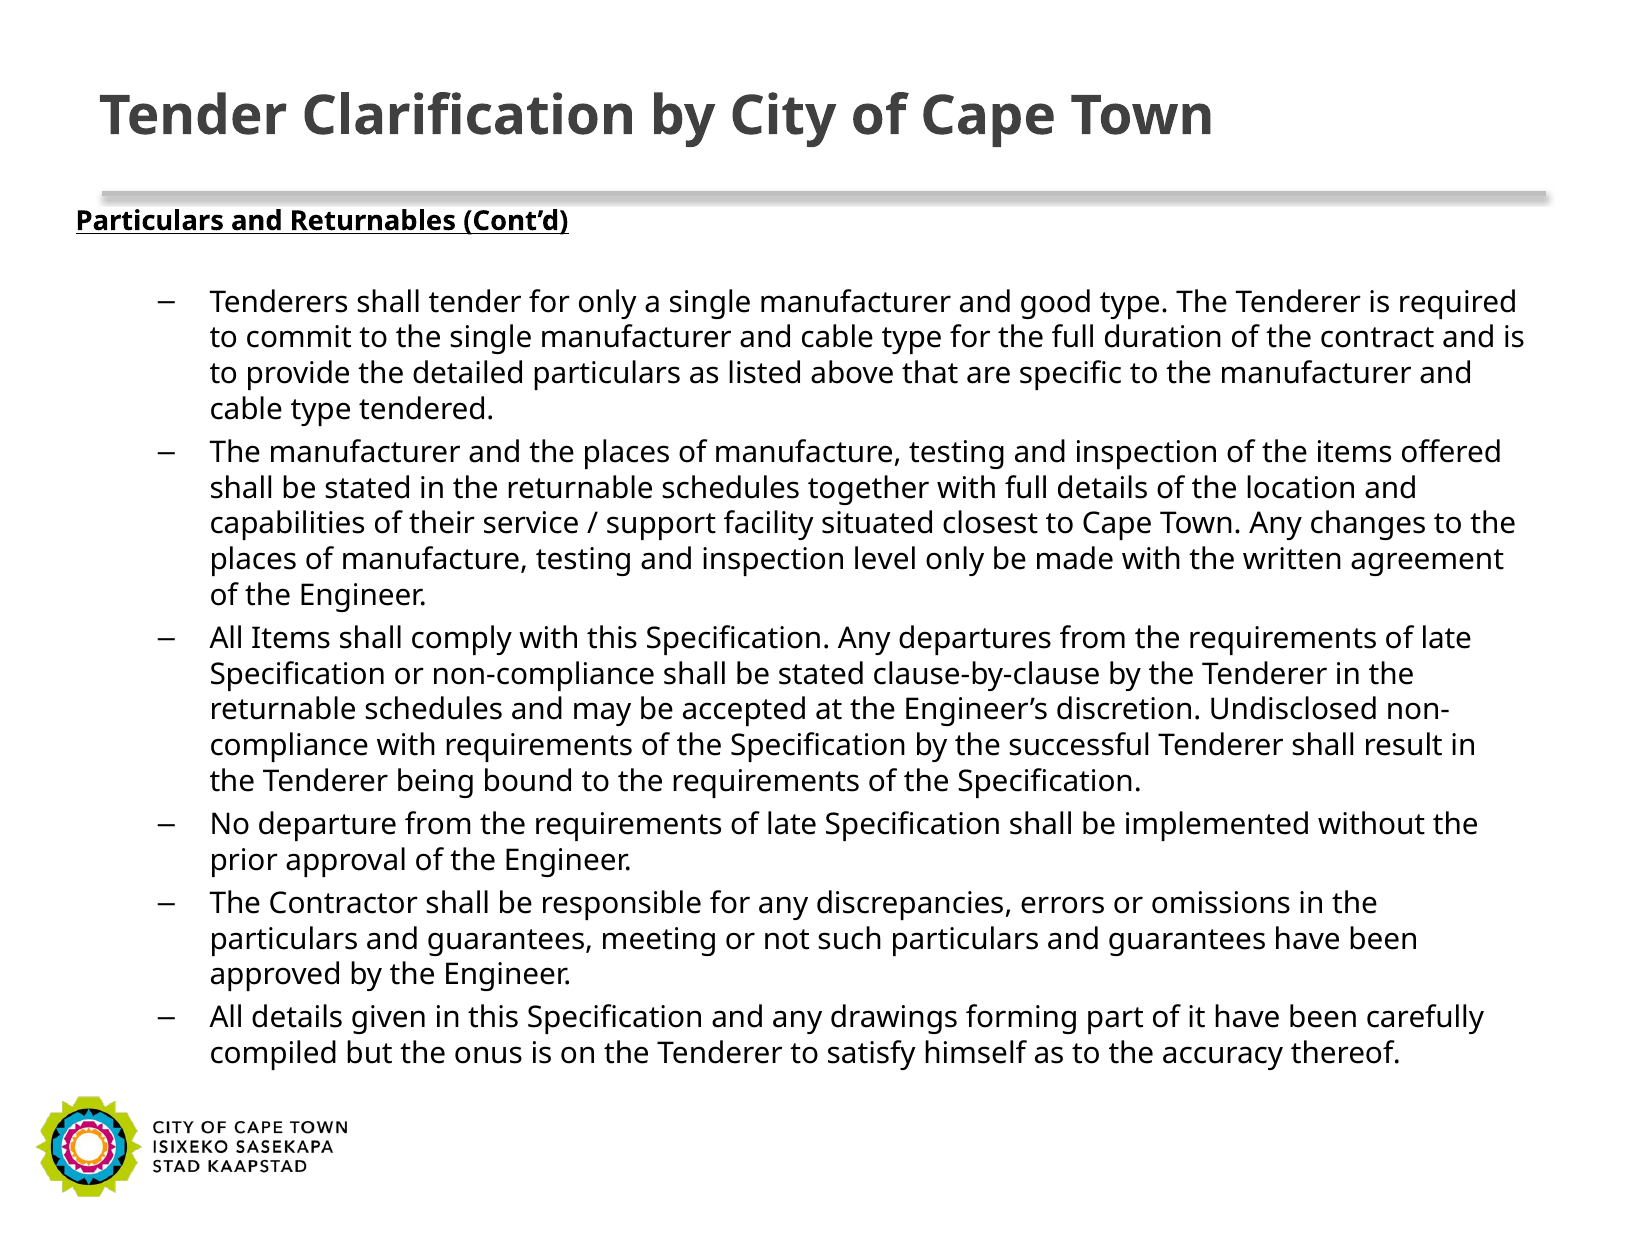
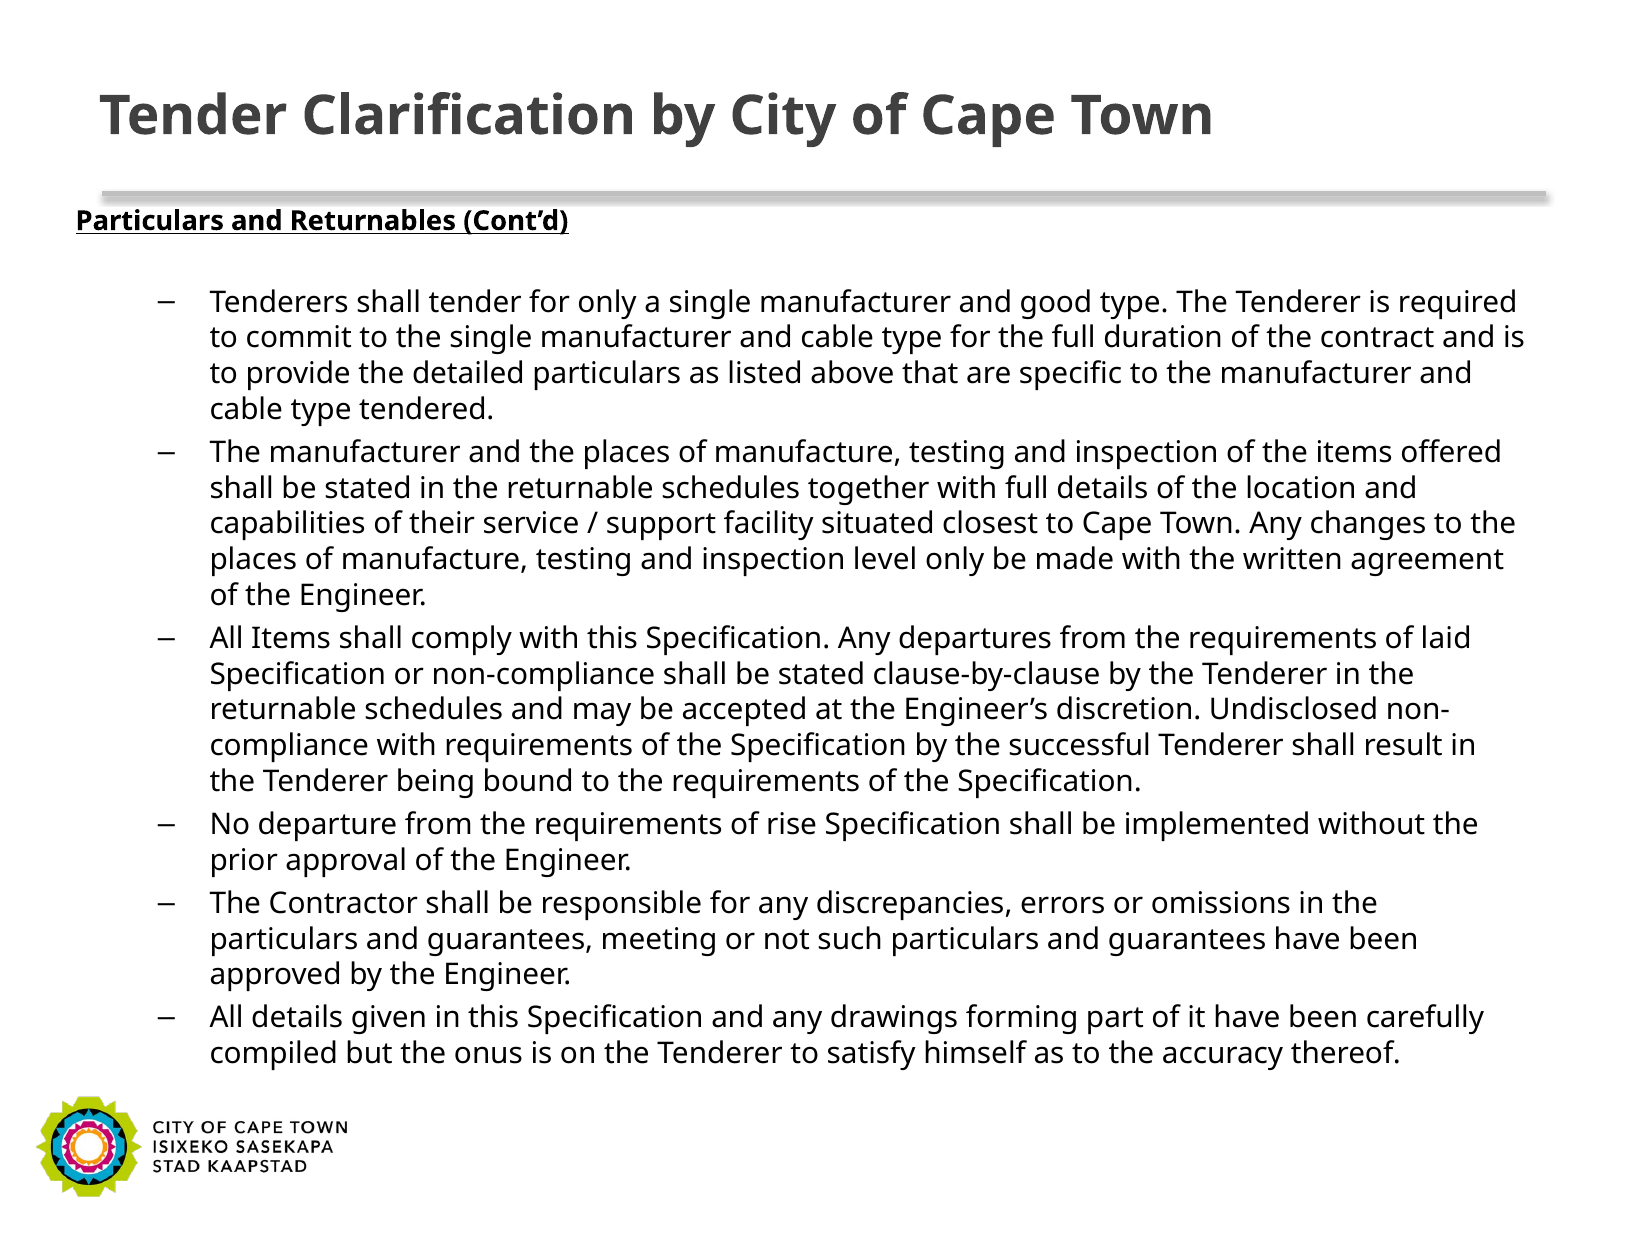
late at (1446, 639): late -> laid
late at (792, 825): late -> rise
